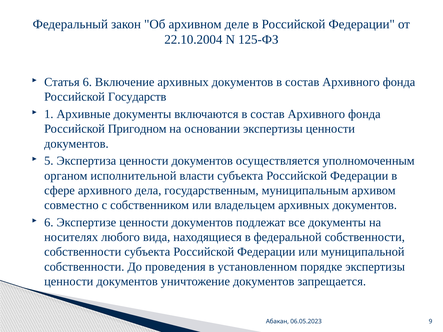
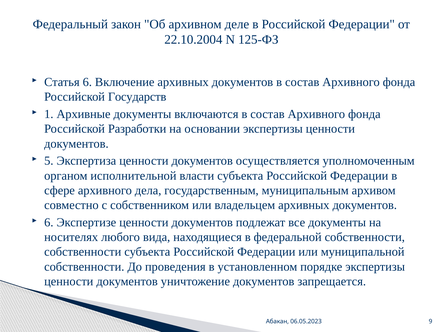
Пригодном: Пригодном -> Разработки
